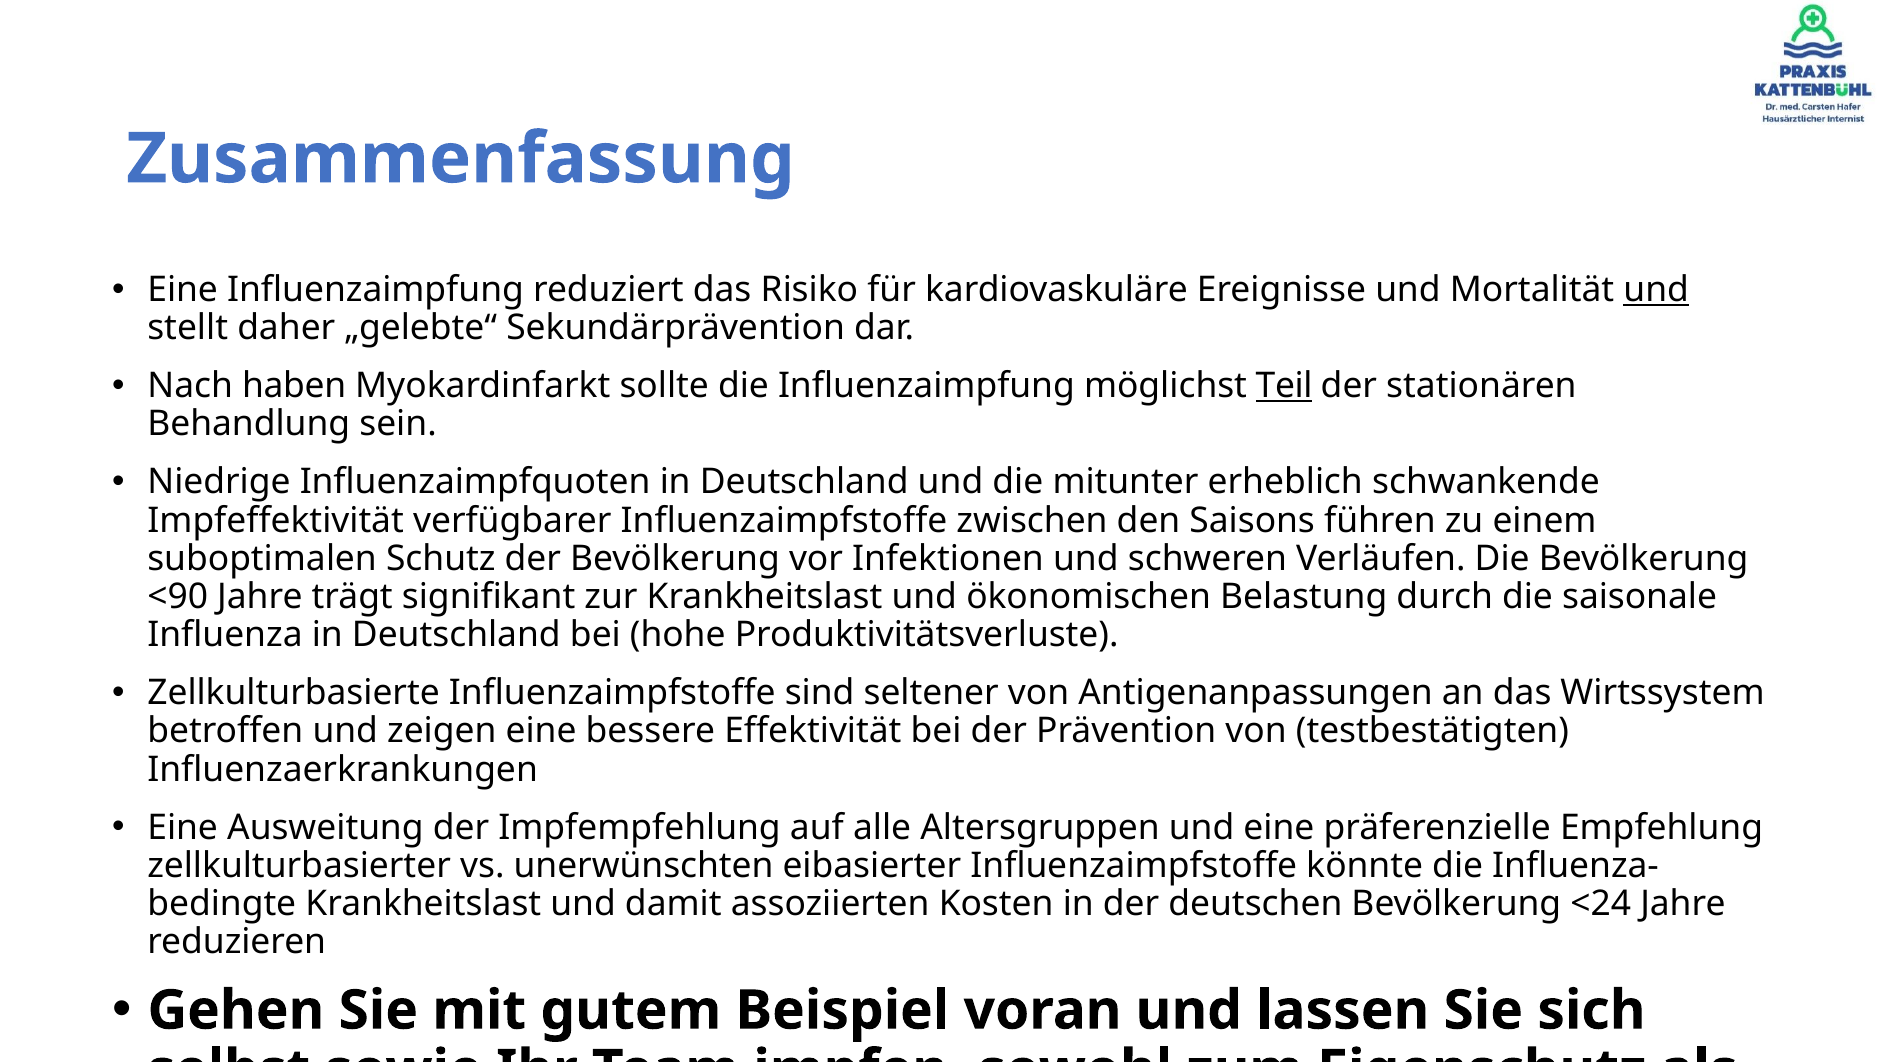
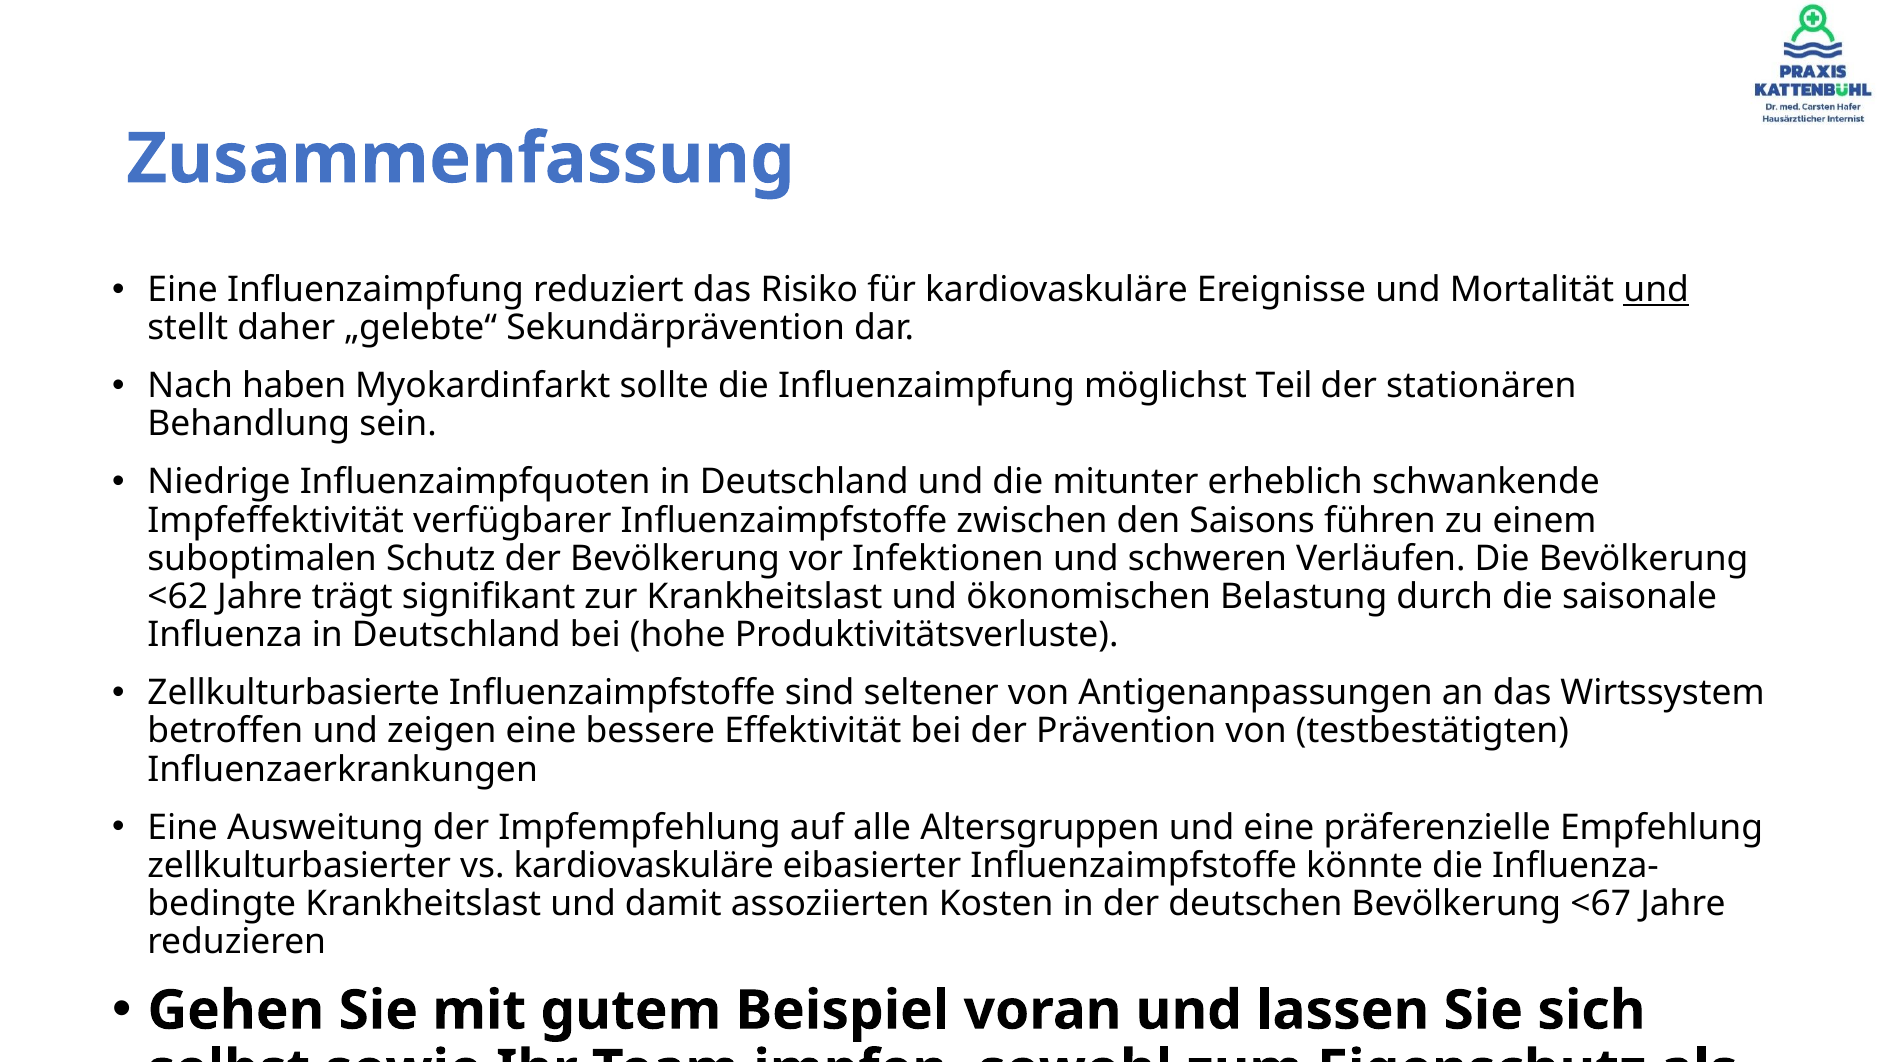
Teil underline: present -> none
<90: <90 -> <62
vs unerwünschten: unerwünschten -> kardiovaskuläre
<24: <24 -> <67
